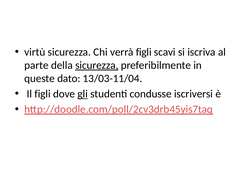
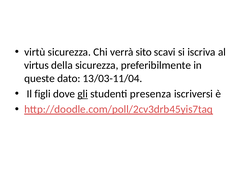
verrà figli: figli -> sito
parte: parte -> virtus
sicurezza at (97, 66) underline: present -> none
condusse: condusse -> presenza
